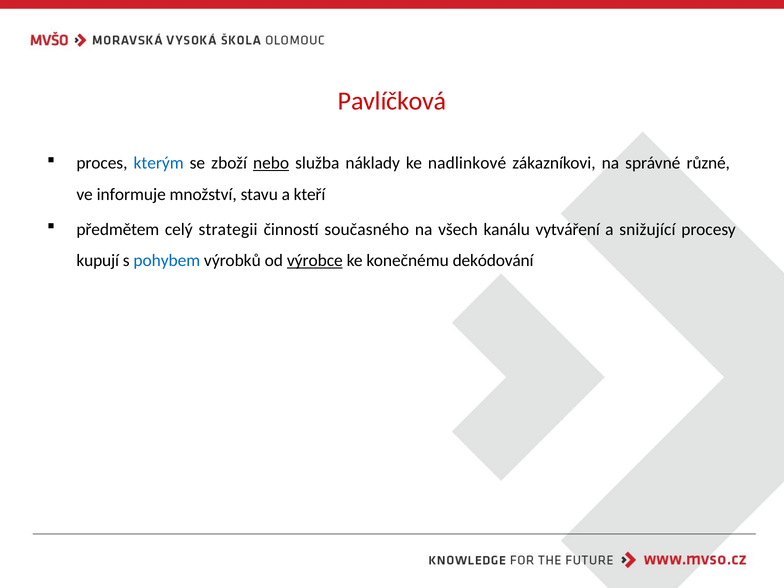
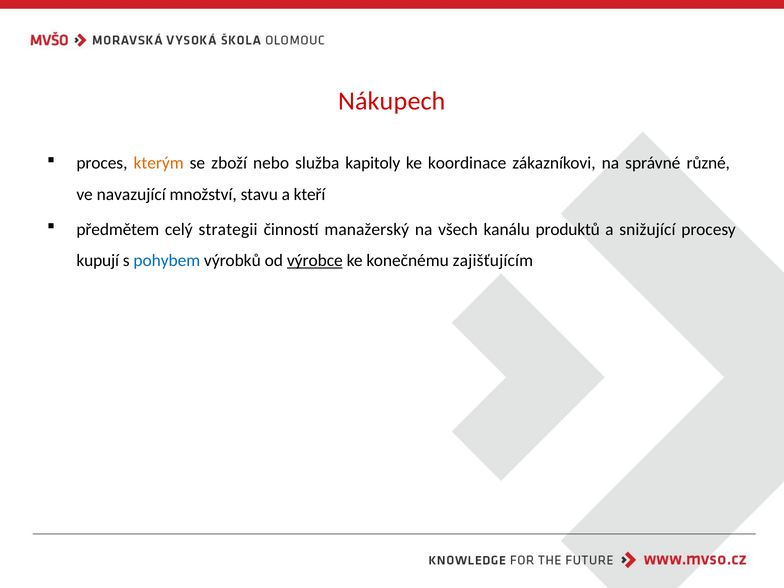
Pavlíčková: Pavlíčková -> Nákupech
kterým colour: blue -> orange
nebo underline: present -> none
náklady: náklady -> kapitoly
nadlinkové: nadlinkové -> koordinace
informuje: informuje -> navazující
současného: současného -> manažerský
vytváření: vytváření -> produktů
dekódování: dekódování -> zajišťujícím
